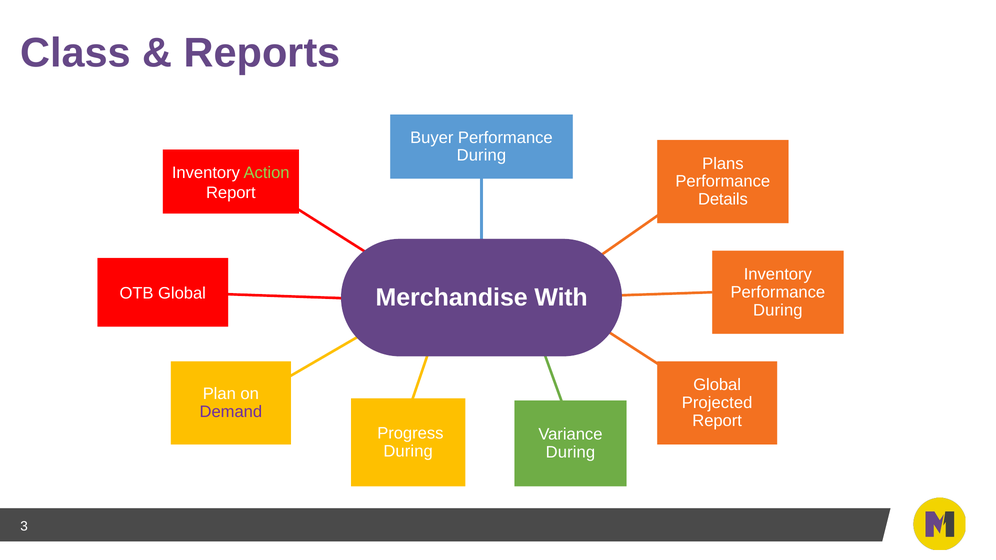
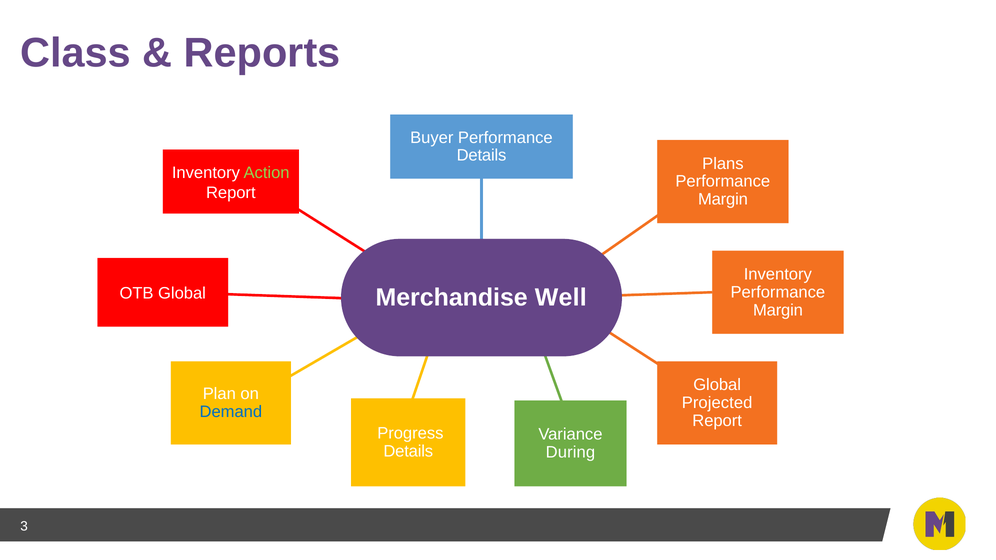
During at (481, 156): During -> Details
Details at (723, 199): Details -> Margin
With: With -> Well
During at (778, 310): During -> Margin
Demand colour: purple -> blue
During at (408, 451): During -> Details
